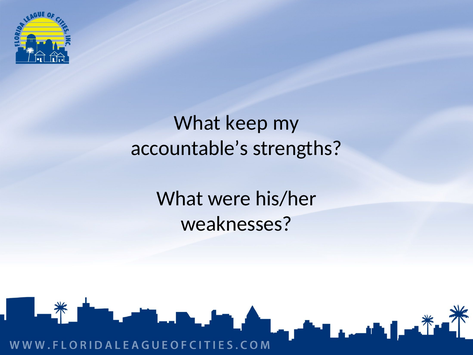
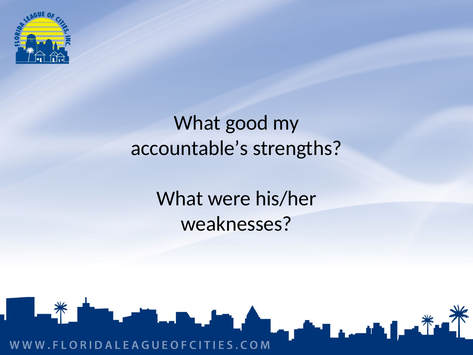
keep: keep -> good
